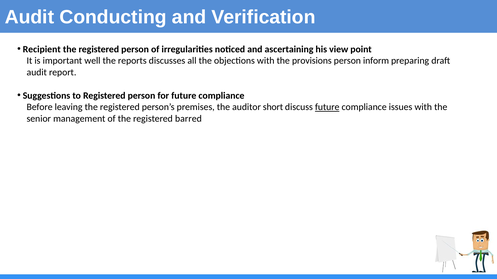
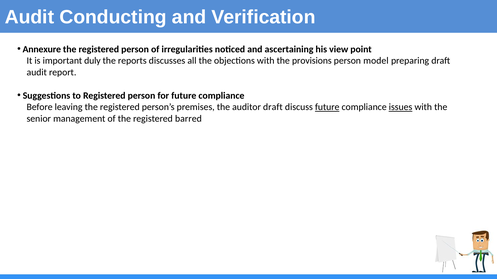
Recipient: Recipient -> Annexure
well: well -> duly
inform: inform -> model
auditor short: short -> draft
issues underline: none -> present
